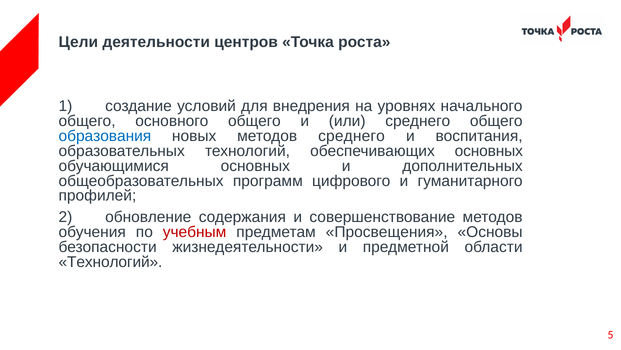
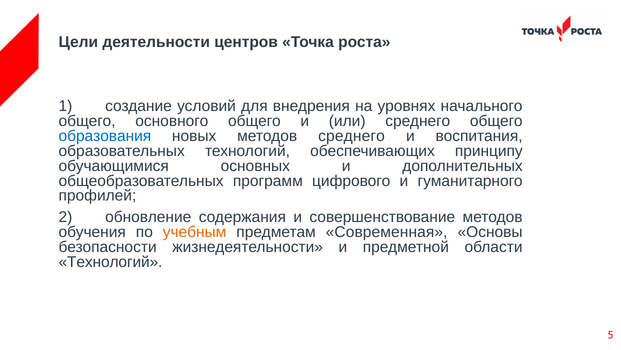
обеспечивающих основных: основных -> принципу
учебным colour: red -> orange
Просвещения: Просвещения -> Современная
